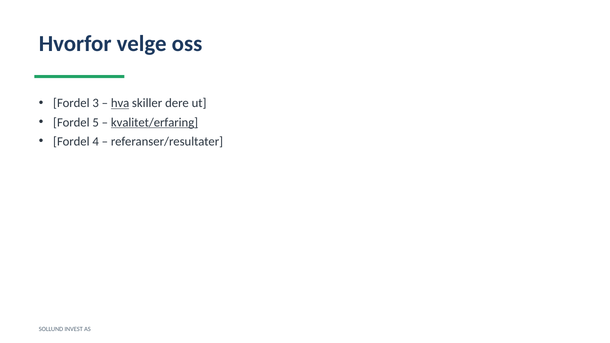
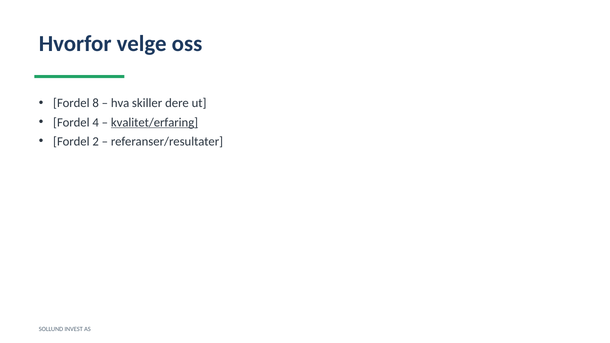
3: 3 -> 8
hva underline: present -> none
5: 5 -> 4
4: 4 -> 2
